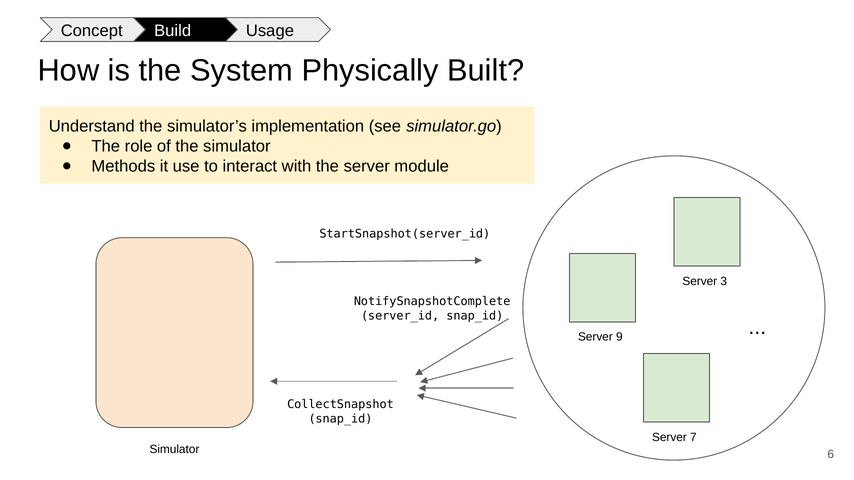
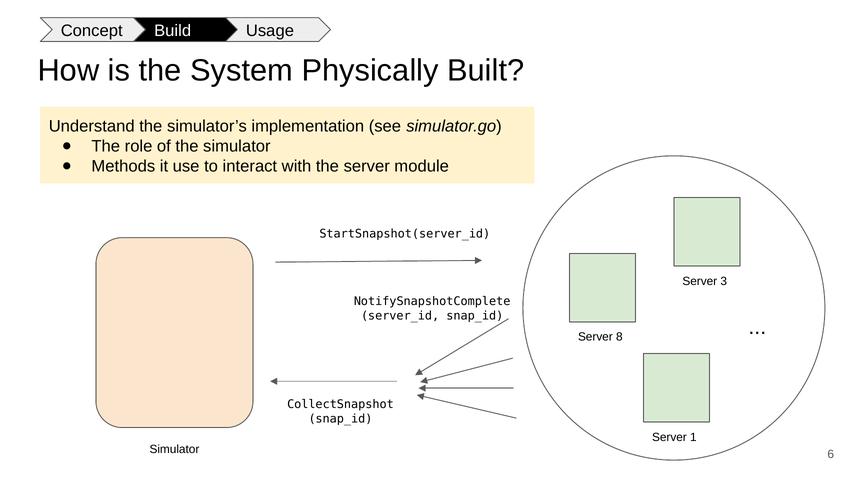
9: 9 -> 8
7: 7 -> 1
